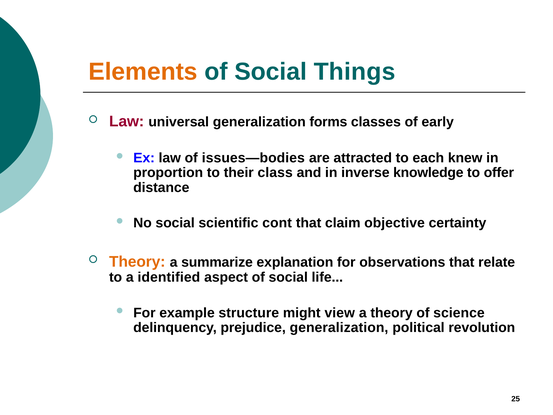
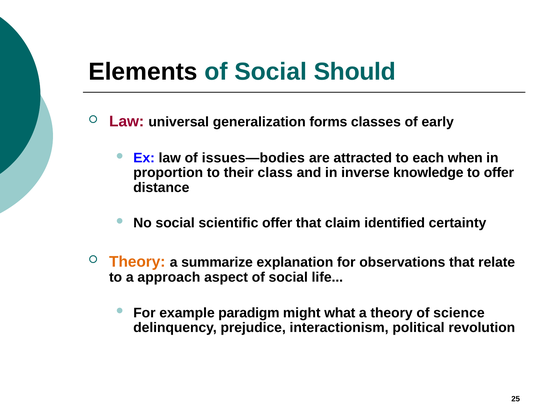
Elements colour: orange -> black
Things: Things -> Should
knew: knew -> when
scientific cont: cont -> offer
objective: objective -> identified
identified: identified -> approach
structure: structure -> paradigm
view: view -> what
prejudice generalization: generalization -> interactionism
